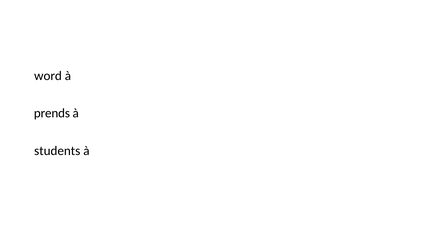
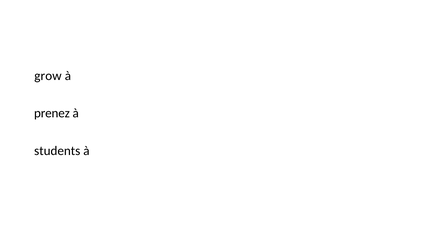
word: word -> grow
prends: prends -> prenez
